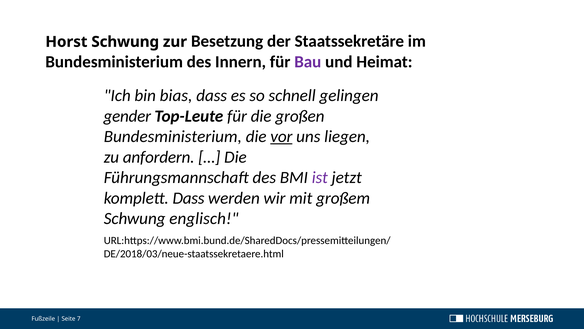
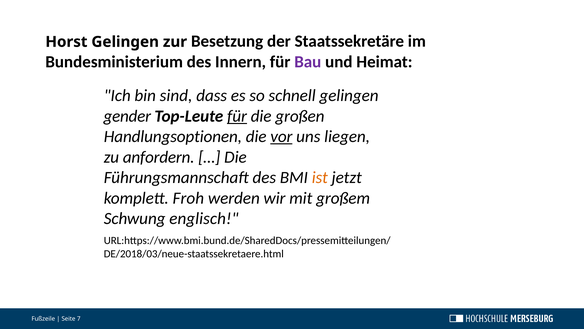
Horst Schwung: Schwung -> Gelingen
bias: bias -> sind
für at (237, 116) underline: none -> present
Bundesministerium at (173, 136): Bundesministerium -> Handlungsoptionen
ist colour: purple -> orange
komplett Dass: Dass -> Froh
